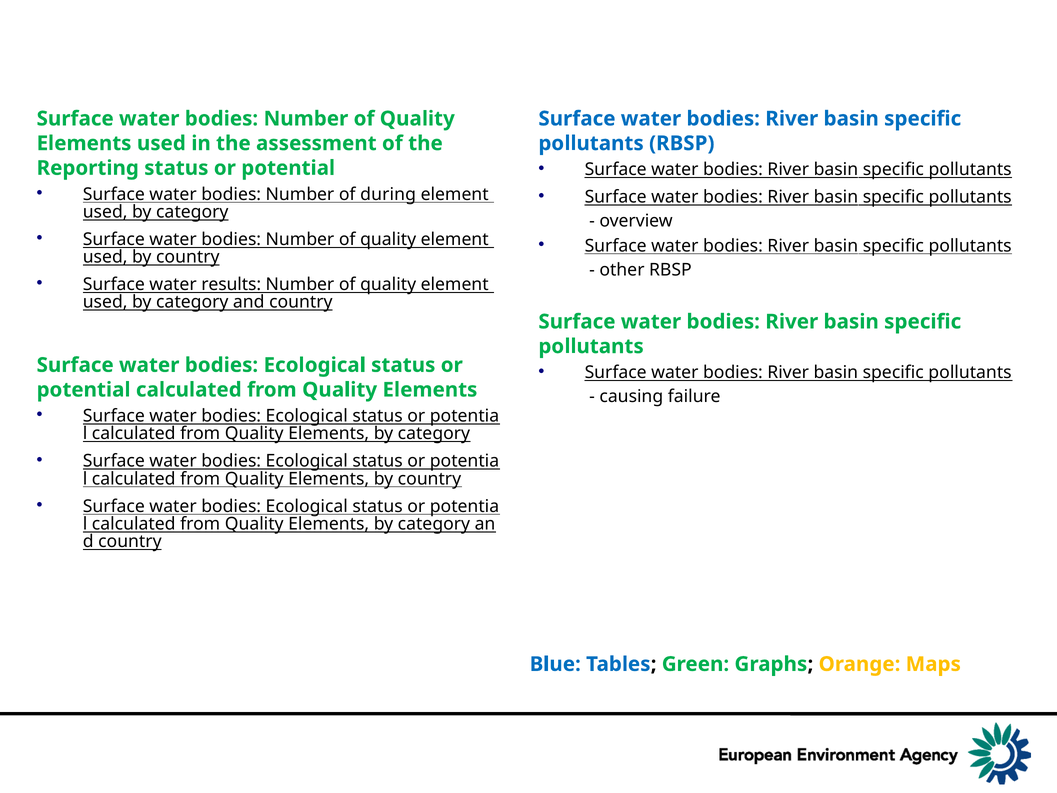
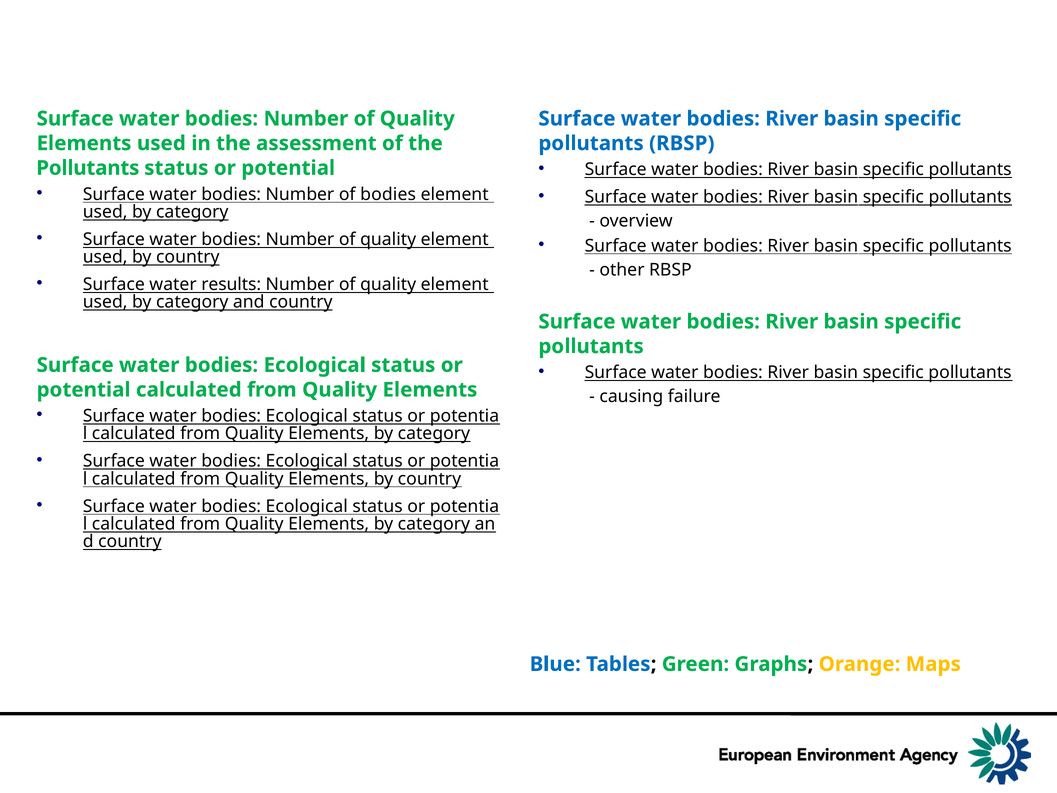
Reporting at (88, 168): Reporting -> Pollutants
of during: during -> bodies
